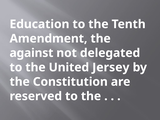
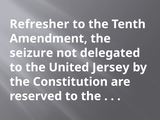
Education: Education -> Refresher
against: against -> seizure
